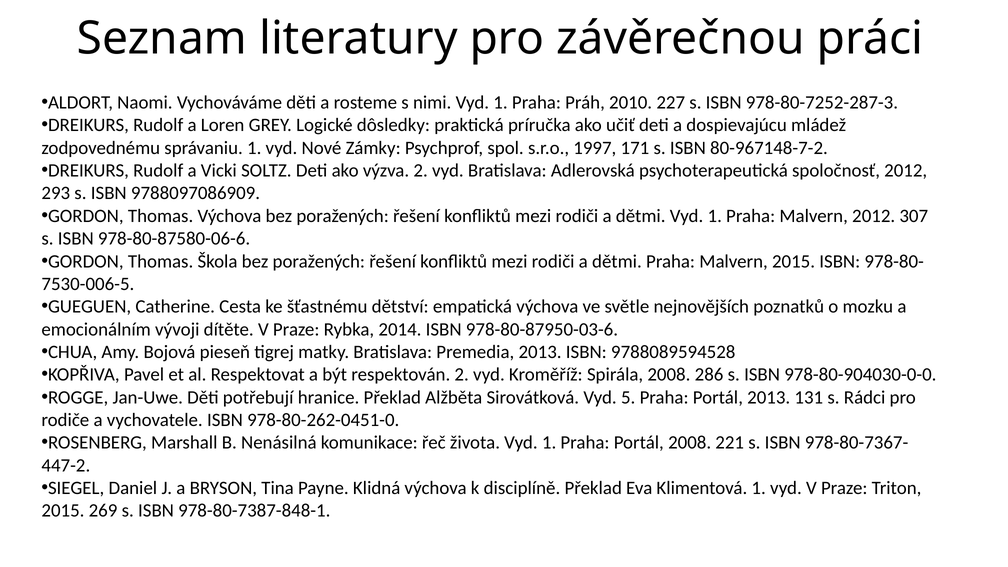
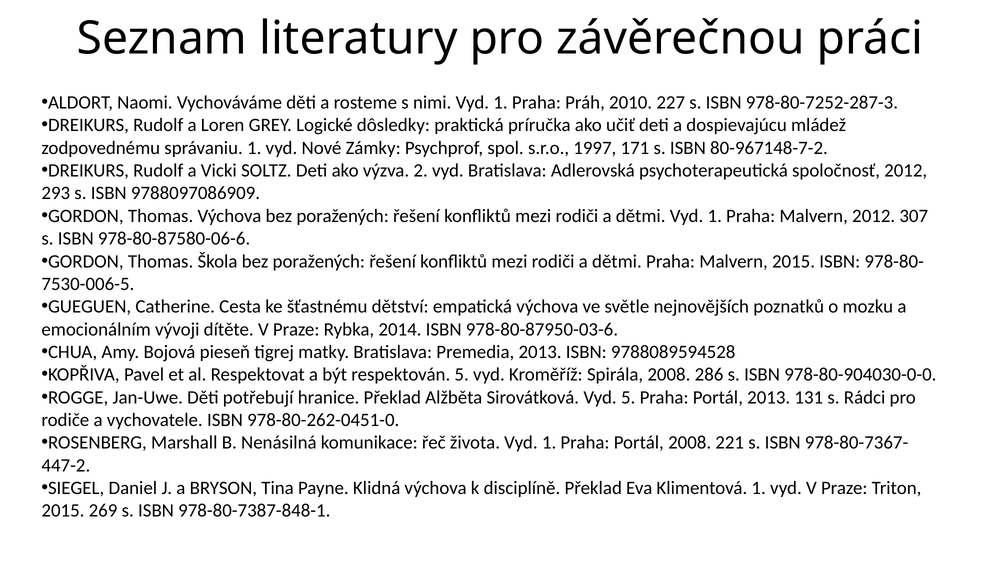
respektován 2: 2 -> 5
